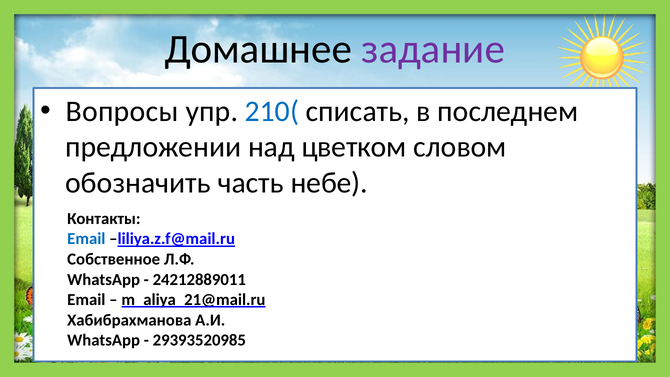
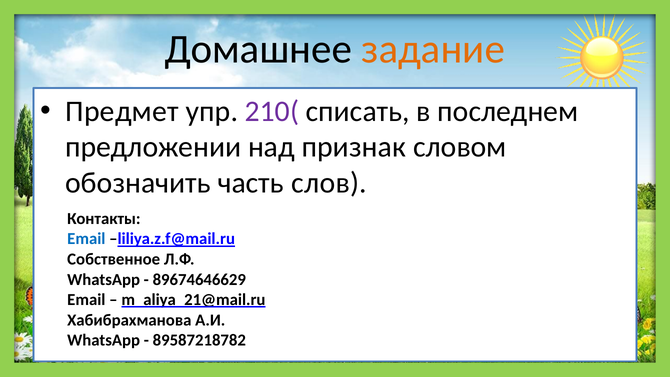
задание colour: purple -> orange
Вопросы: Вопросы -> Предмет
210( colour: blue -> purple
цветком: цветком -> признак
небе: небе -> слов
24212889011: 24212889011 -> 89674646629
29393520985: 29393520985 -> 89587218782
